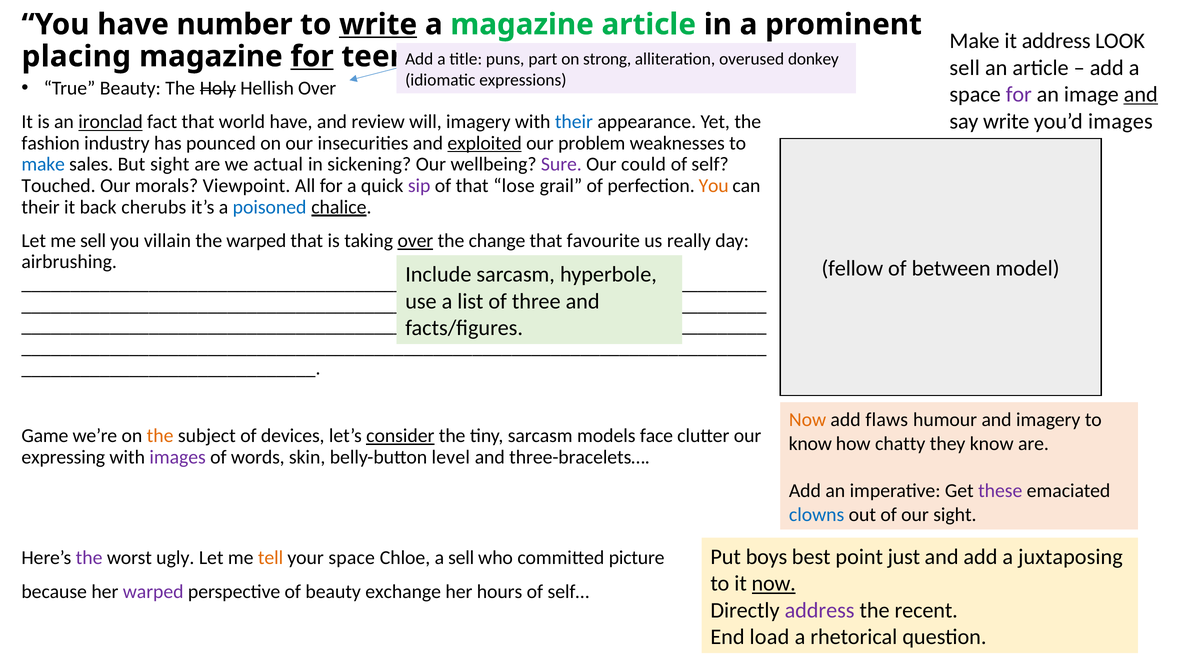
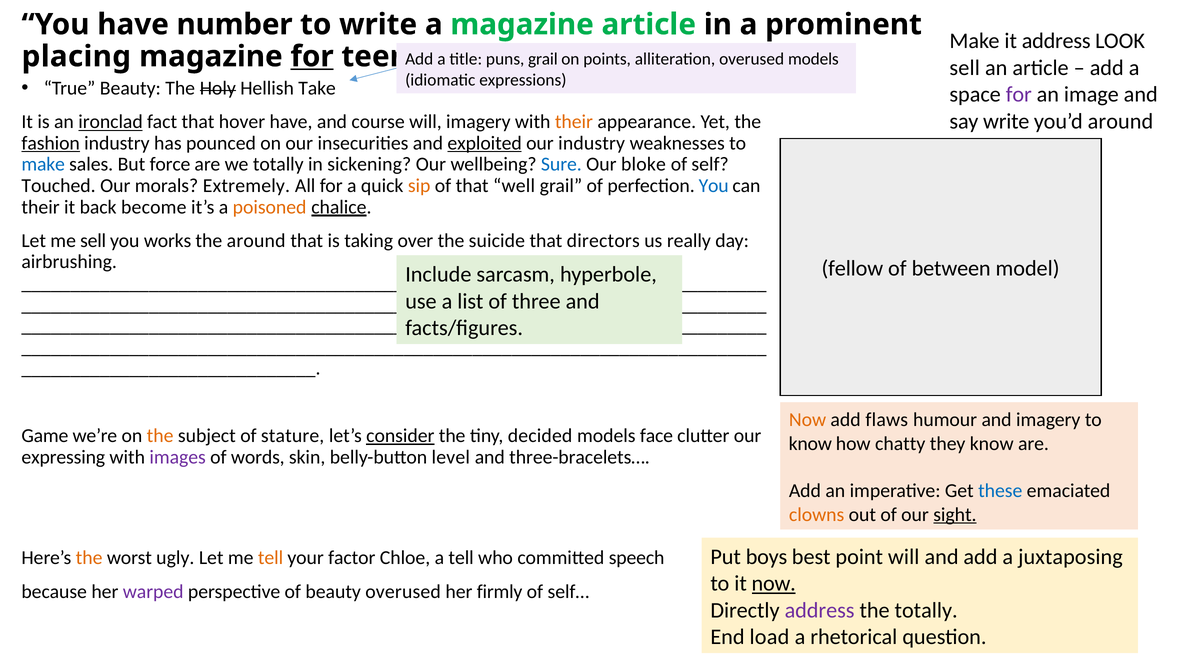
write at (378, 24) underline: present -> none
puns part: part -> grail
strong: strong -> points
overused donkey: donkey -> models
Hellish Over: Over -> Take
and at (1141, 95) underline: present -> none
you’d images: images -> around
world: world -> hover
review: review -> course
their at (574, 122) colour: blue -> orange
fashion underline: none -> present
our problem: problem -> industry
But sight: sight -> force
we actual: actual -> totally
Sure colour: purple -> blue
could: could -> bloke
Viewpoint: Viewpoint -> Extremely
sip colour: purple -> orange
lose: lose -> well
You at (714, 186) colour: orange -> blue
cherubs: cherubs -> become
poisoned colour: blue -> orange
villain: villain -> works
the warped: warped -> around
over at (415, 241) underline: present -> none
change: change -> suicide
favourite: favourite -> directors
devices: devices -> stature
tiny sarcasm: sarcasm -> decided
these colour: purple -> blue
clowns colour: blue -> orange
sight at (955, 515) underline: none -> present
point just: just -> will
the at (89, 558) colour: purple -> orange
your space: space -> factor
a sell: sell -> tell
picture: picture -> speech
beauty exchange: exchange -> overused
hours: hours -> firmly
the recent: recent -> totally
